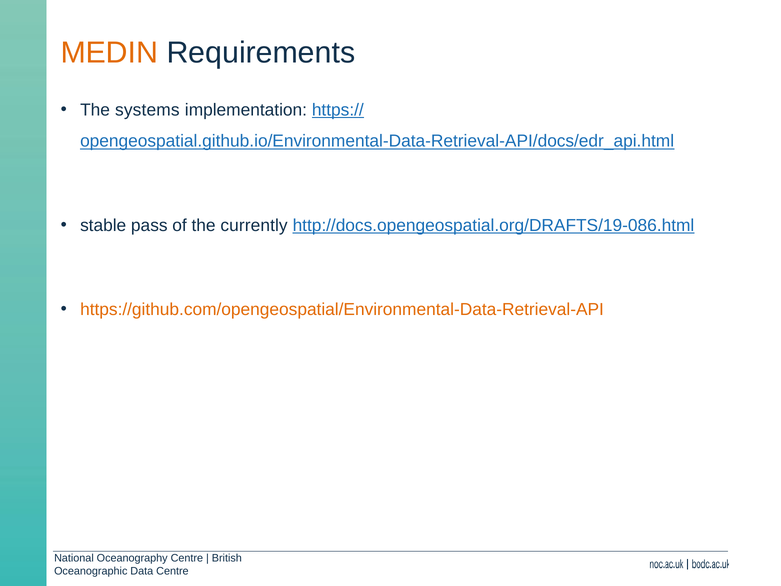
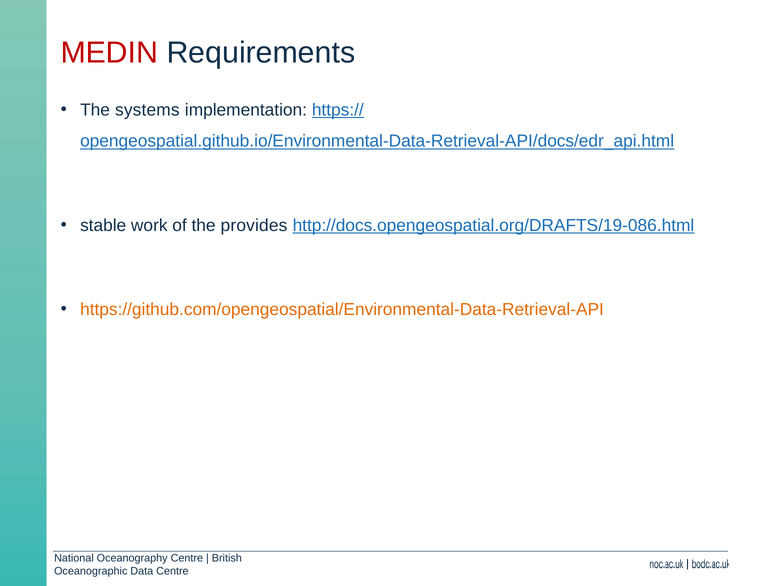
MEDIN colour: orange -> red
pass: pass -> work
currently: currently -> provides
